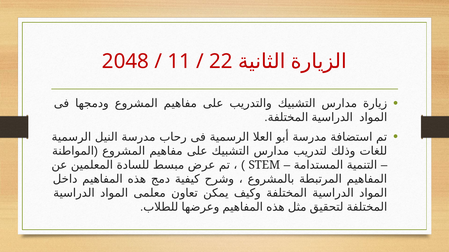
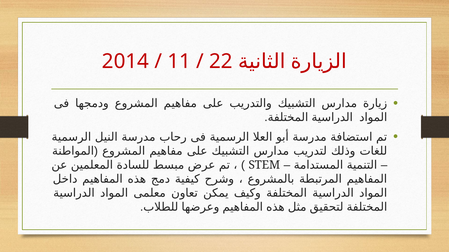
2048: 2048 -> 2014
